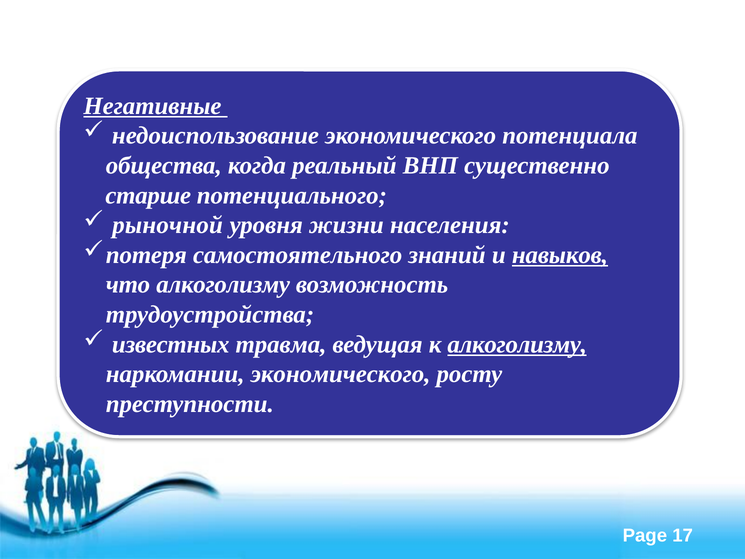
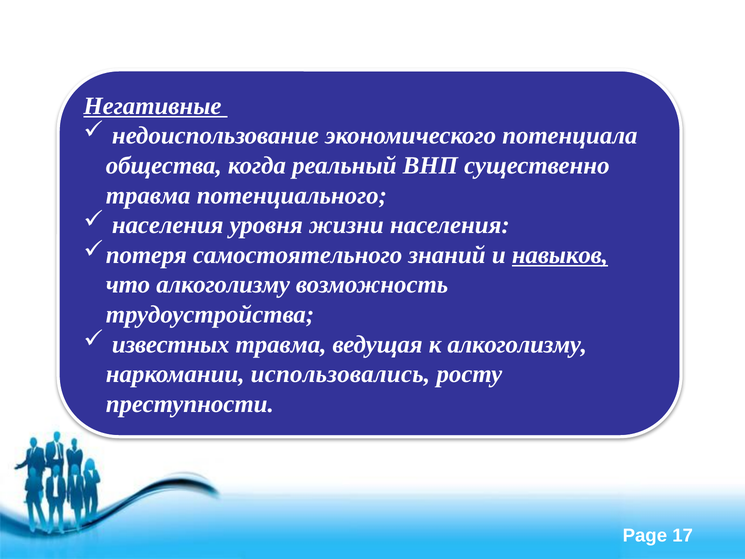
старше at (148, 195): старше -> травма
рыночной at (168, 225): рыночной -> населения
алкоголизму at (517, 344) underline: present -> none
наркомании экономического: экономического -> использовались
